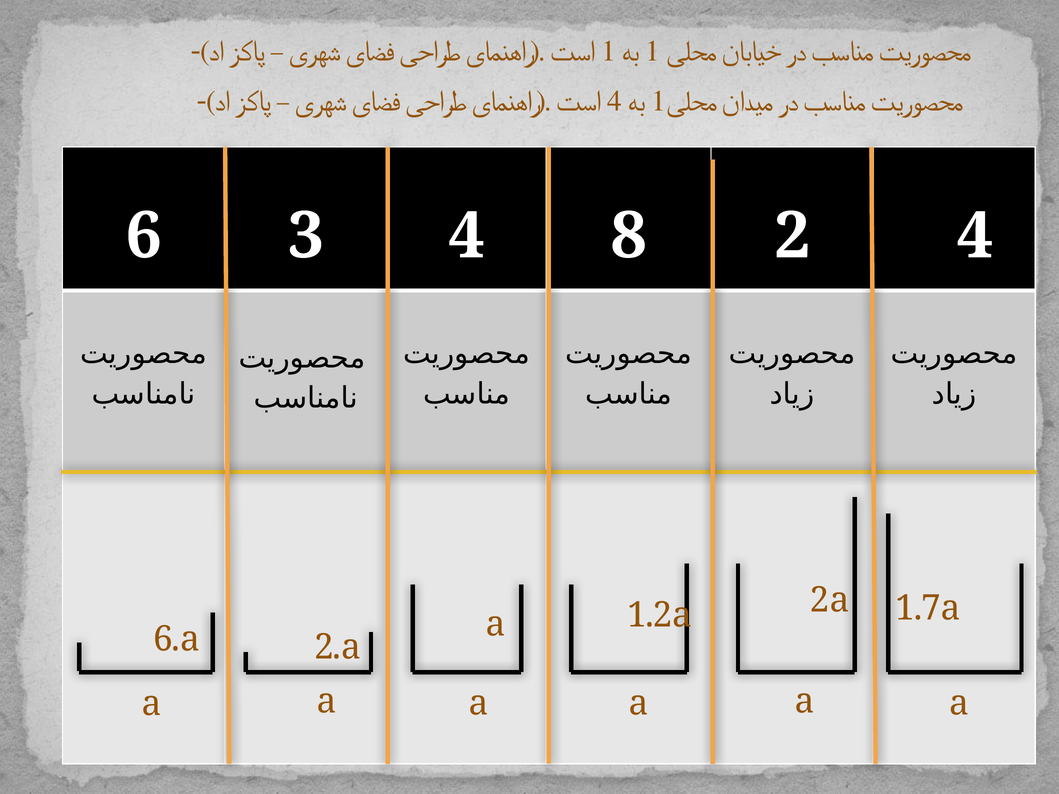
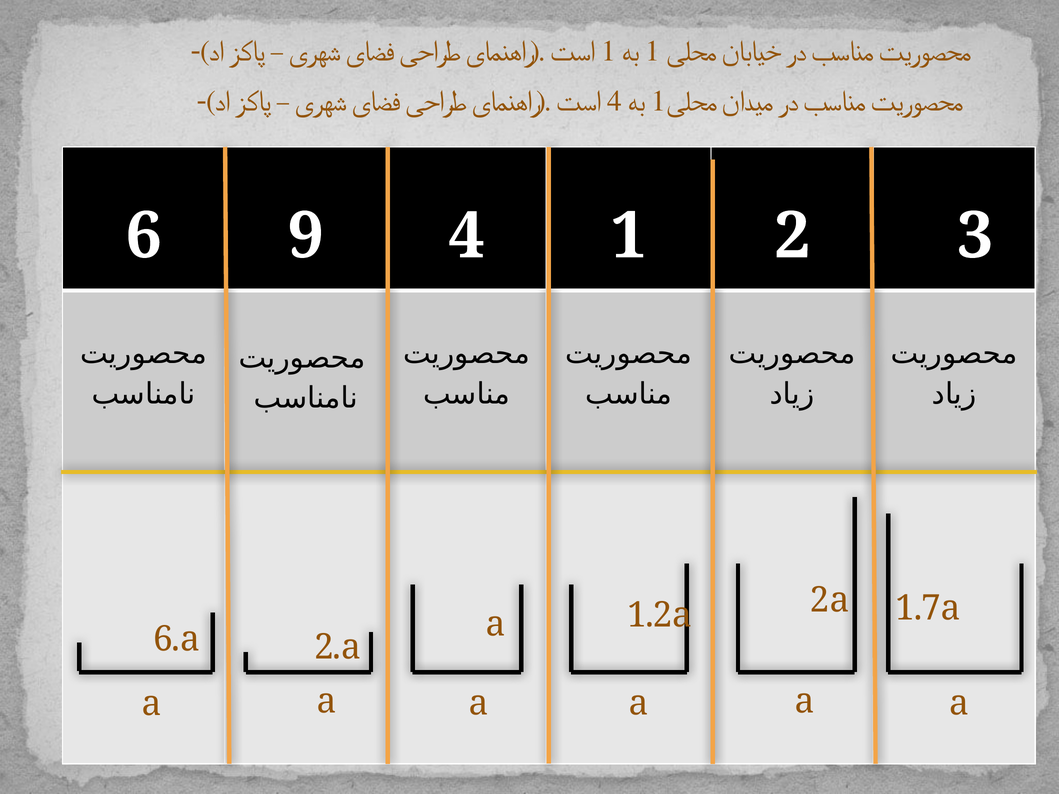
3: 3 -> 9
4 8: 8 -> 1
2 4: 4 -> 3
